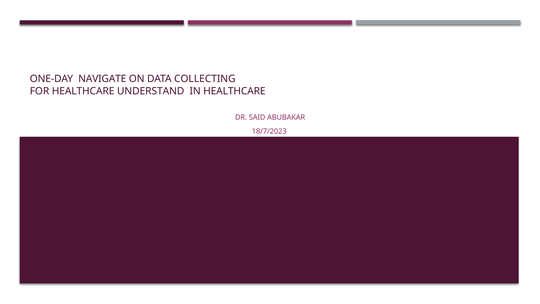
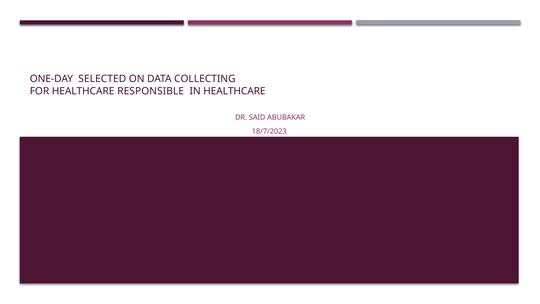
NAVIGATE: NAVIGATE -> SELECTED
UNDERSTAND: UNDERSTAND -> RESPONSIBLE
